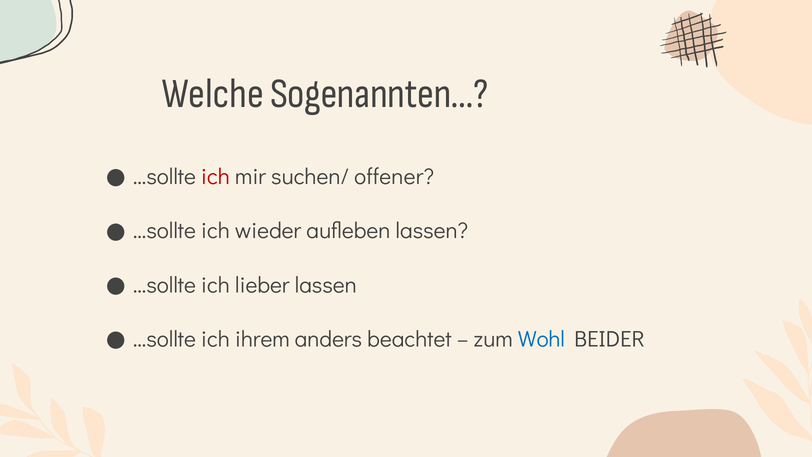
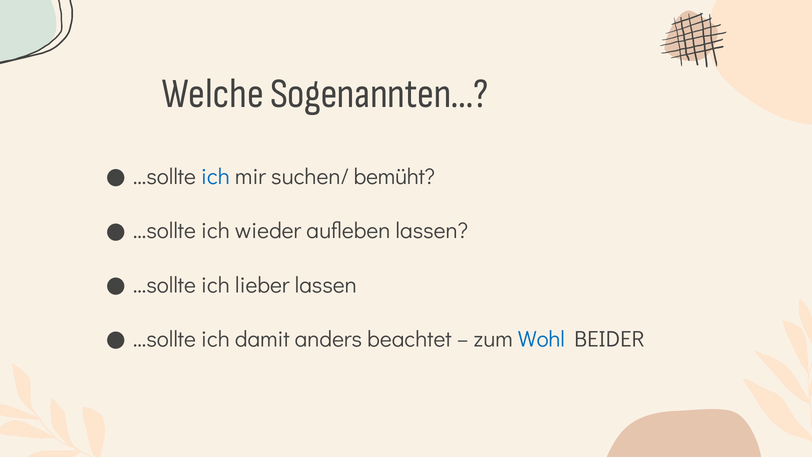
ich at (215, 177) colour: red -> blue
offener: offener -> bemüht
ihrem: ihrem -> damit
